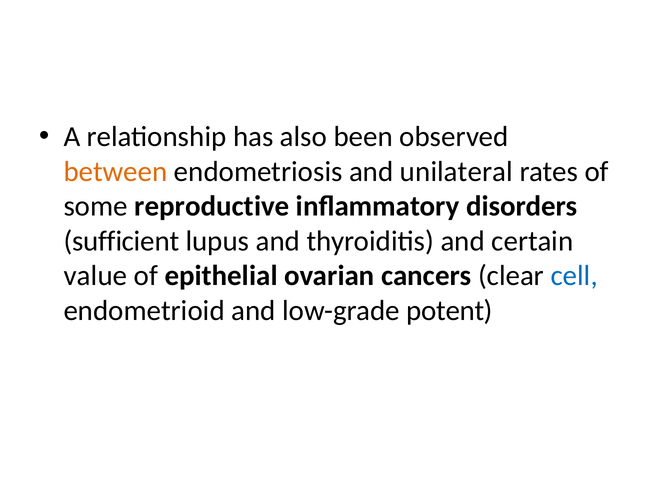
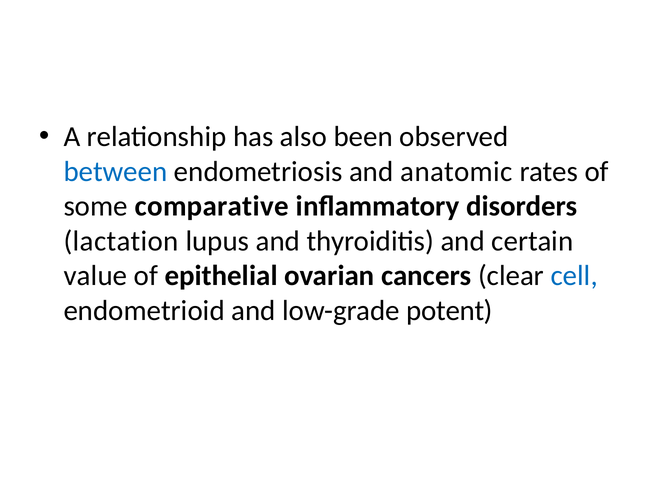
between colour: orange -> blue
unilateral: unilateral -> anatomic
reproductive: reproductive -> comparative
sufficient: sufficient -> lactation
